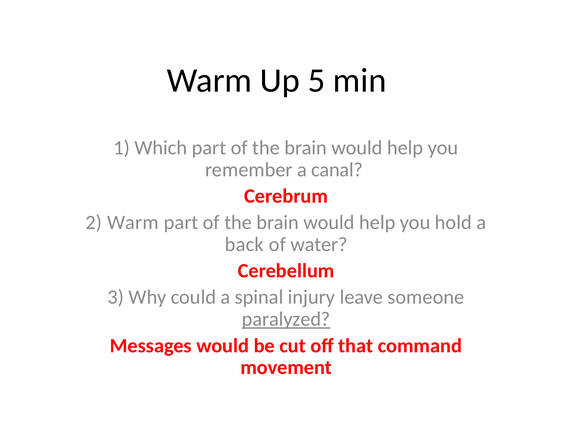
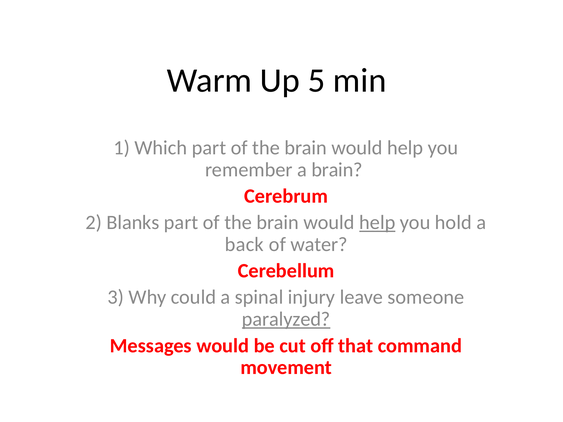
a canal: canal -> brain
2 Warm: Warm -> Blanks
help at (377, 223) underline: none -> present
